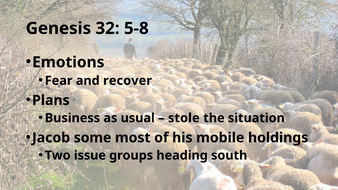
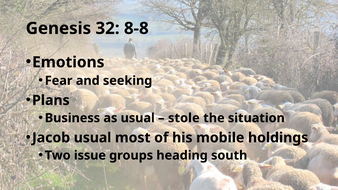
5-8: 5-8 -> 8-8
recover: recover -> seeking
Jacob some: some -> usual
